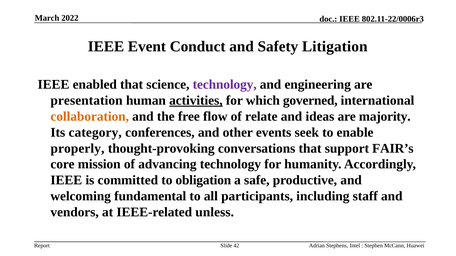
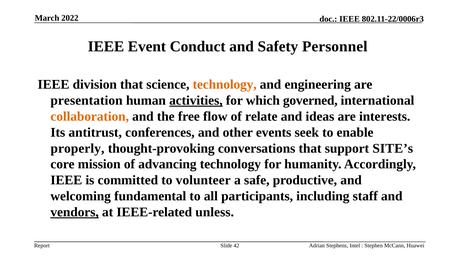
Litigation: Litigation -> Personnel
enabled: enabled -> division
technology at (225, 85) colour: purple -> orange
majority: majority -> interests
category: category -> antitrust
FAIR’s: FAIR’s -> SITE’s
obligation: obligation -> volunteer
vendors underline: none -> present
